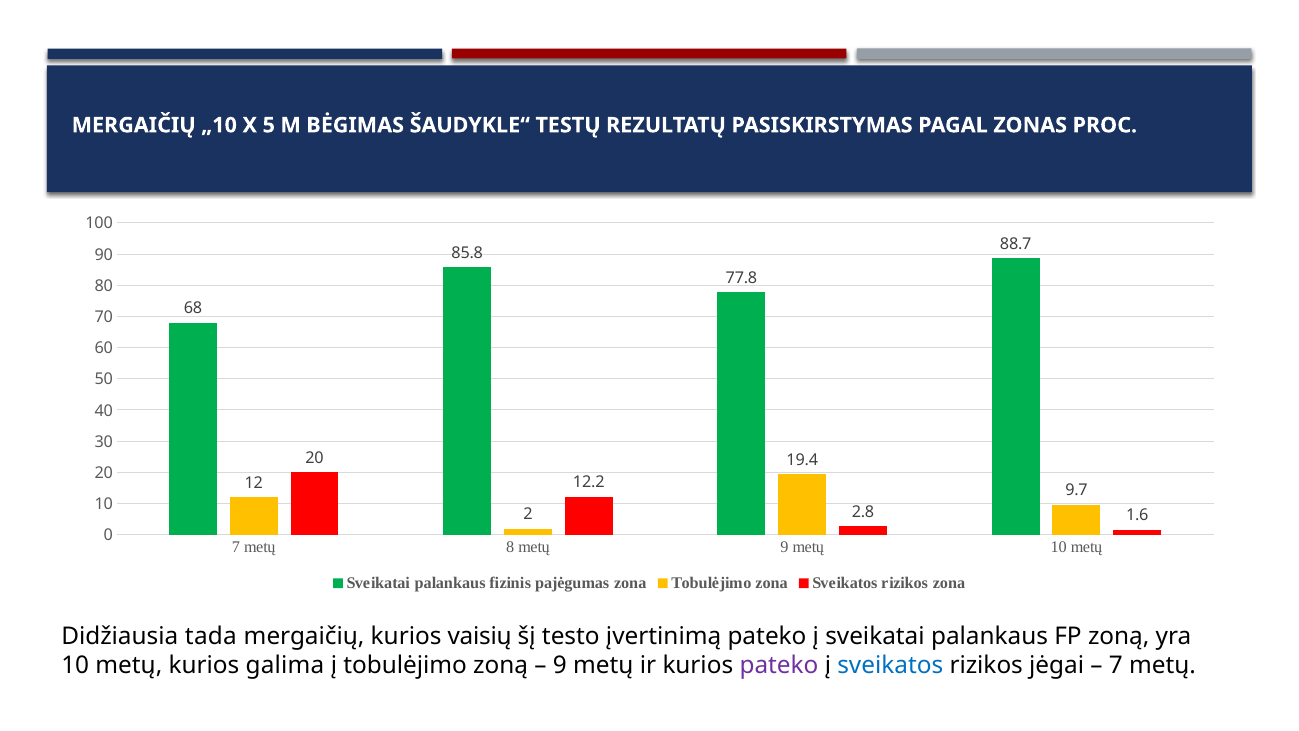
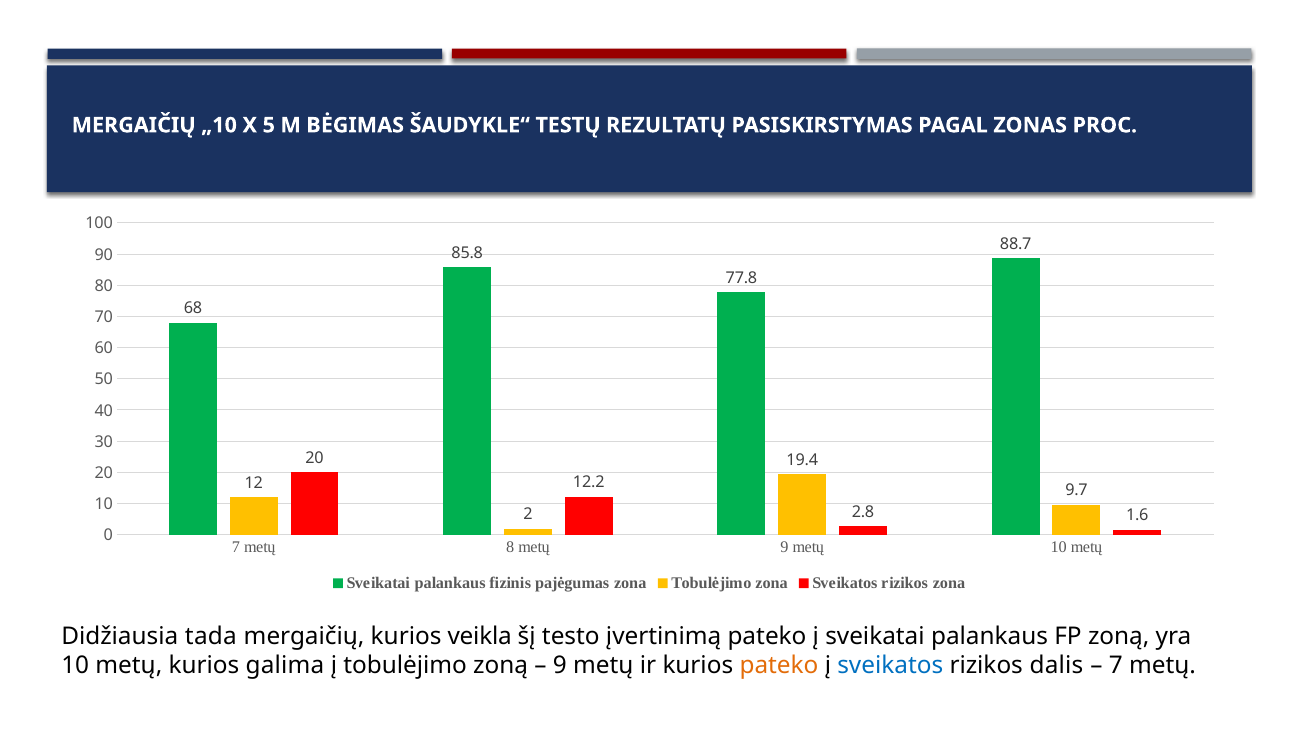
vaisių: vaisių -> veikla
pateko at (779, 665) colour: purple -> orange
jėgai: jėgai -> dalis
